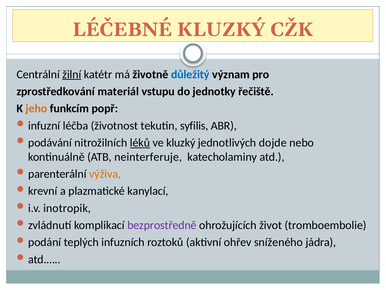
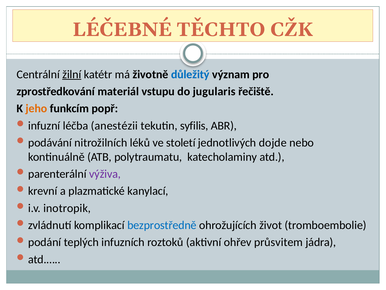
LÉČEBNÉ KLUZKÝ: KLUZKÝ -> TĚCHTO
jednotky: jednotky -> jugularis
životnost: životnost -> anestézii
léků underline: present -> none
ve kluzký: kluzký -> století
neinterferuje: neinterferuje -> polytraumatu
výživa colour: orange -> purple
bezprostředně colour: purple -> blue
sníženého: sníženého -> průsvitem
